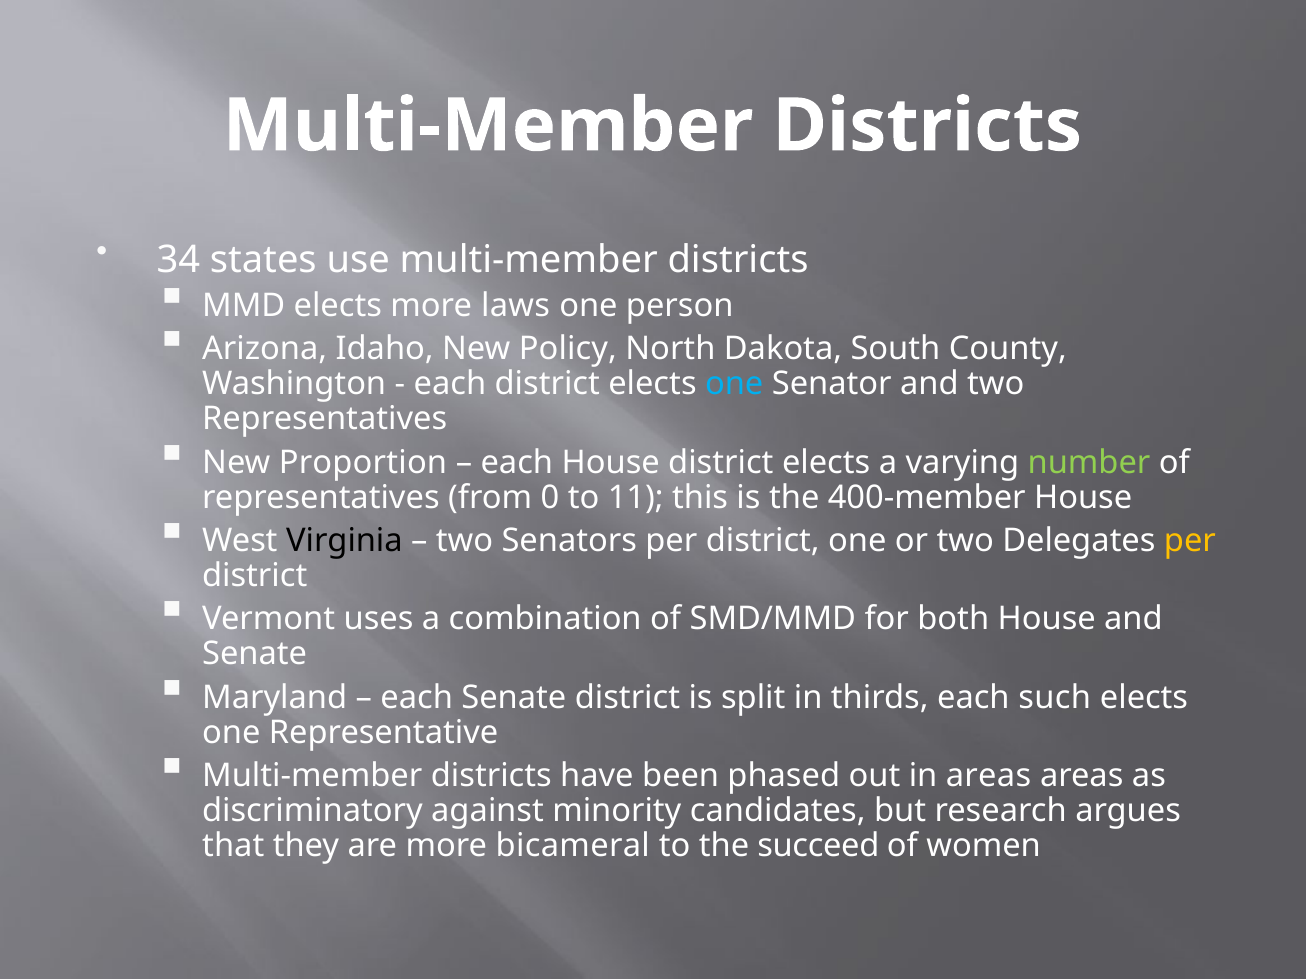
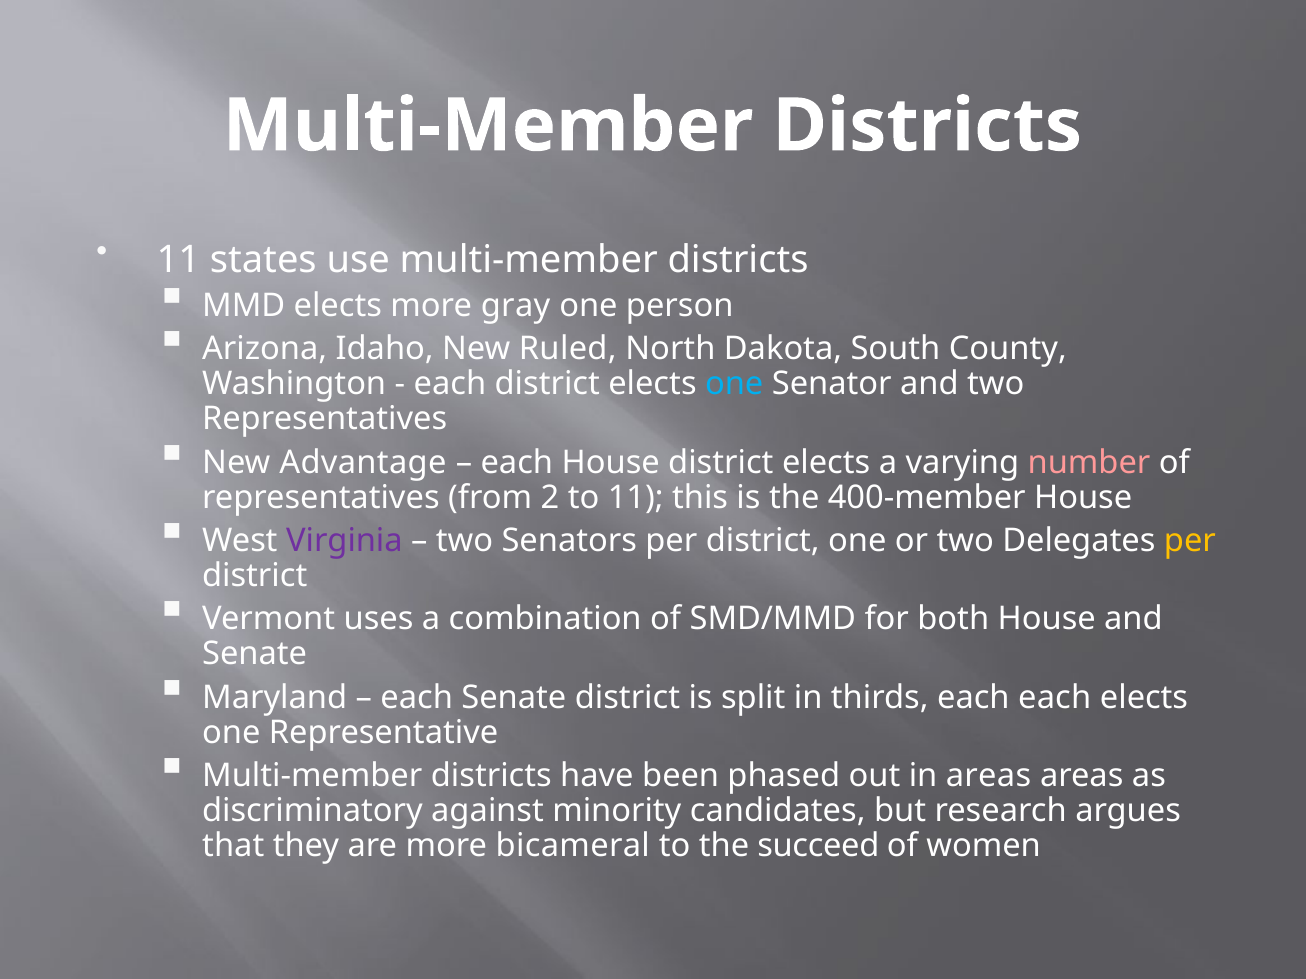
34 at (178, 261): 34 -> 11
laws: laws -> gray
Policy: Policy -> Ruled
Proportion: Proportion -> Advantage
number colour: light green -> pink
0: 0 -> 2
Virginia colour: black -> purple
each such: such -> each
